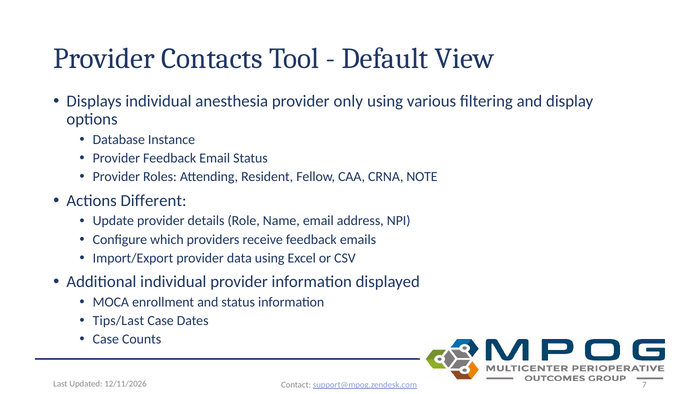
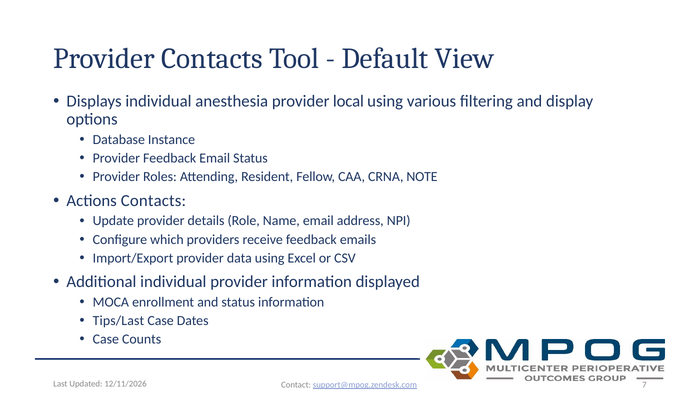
only: only -> local
Actions Different: Different -> Contacts
